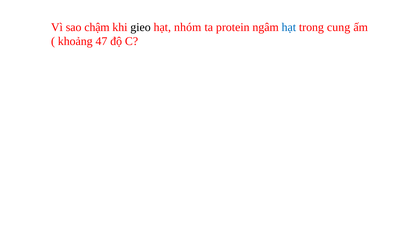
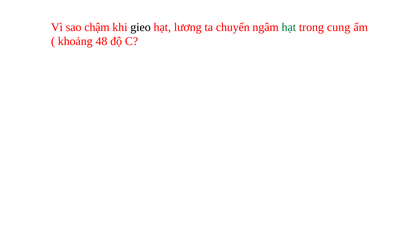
nhóm: nhóm -> lương
protein: protein -> chuyển
hạt at (289, 27) colour: blue -> green
47: 47 -> 48
